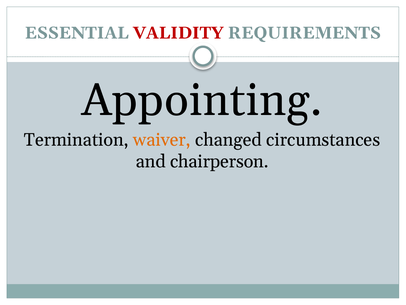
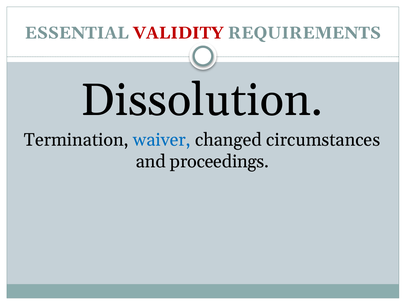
Appointing: Appointing -> Dissolution
waiver colour: orange -> blue
chairperson: chairperson -> proceedings
